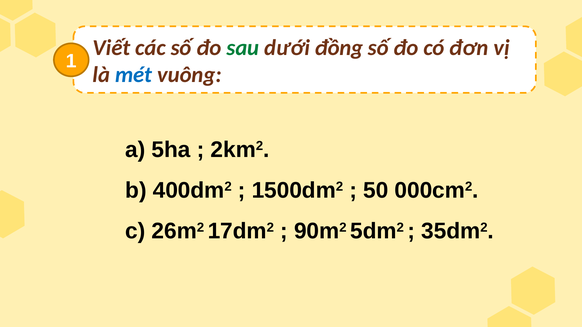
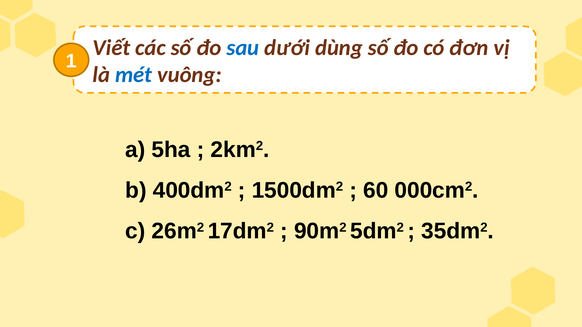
sau colour: green -> blue
đồng: đồng -> dùng
50: 50 -> 60
